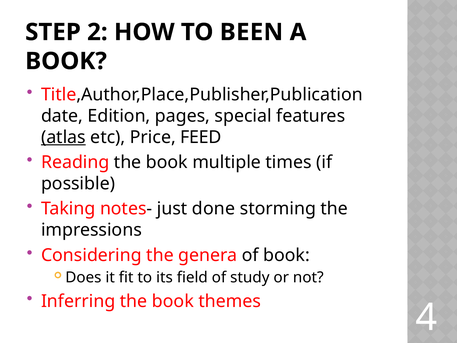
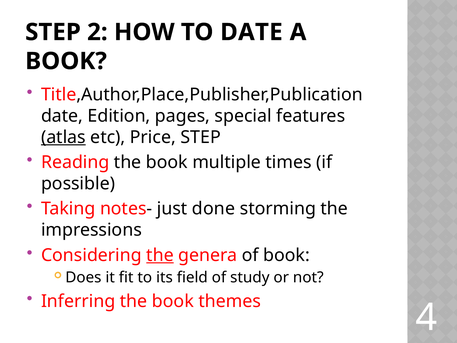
TO BEEN: BEEN -> DATE
Price FEED: FEED -> STEP
the at (160, 255) underline: none -> present
